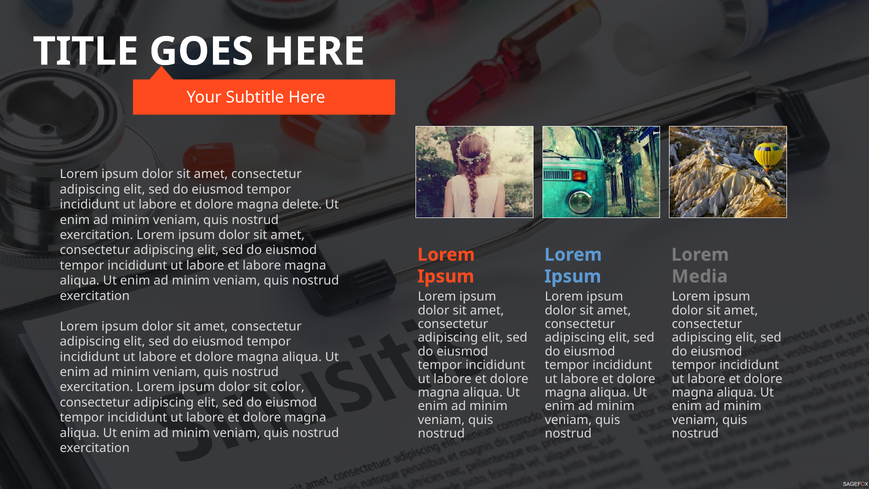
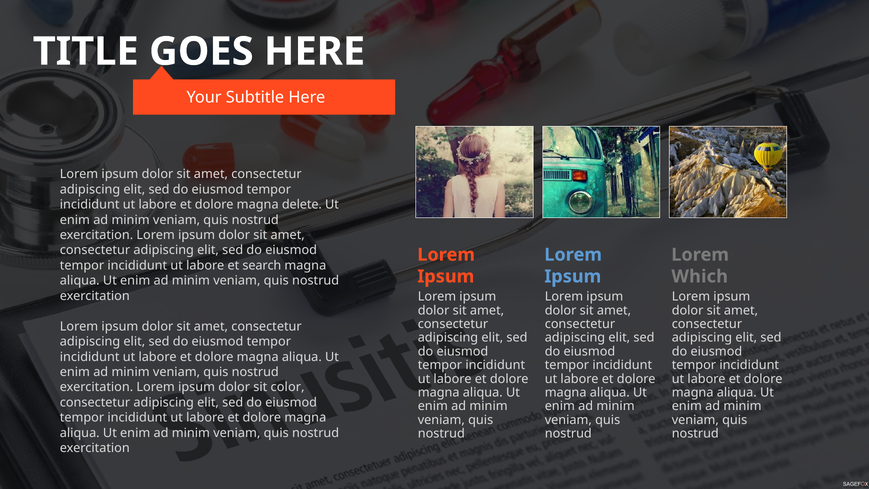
et labore: labore -> search
Media: Media -> Which
